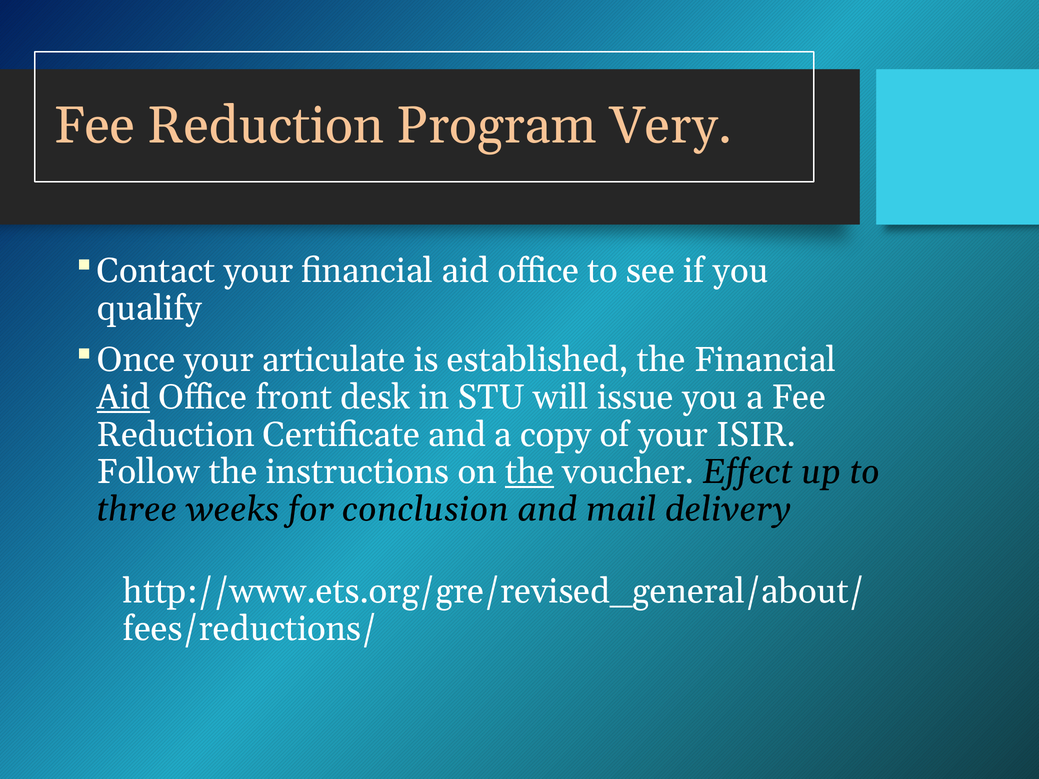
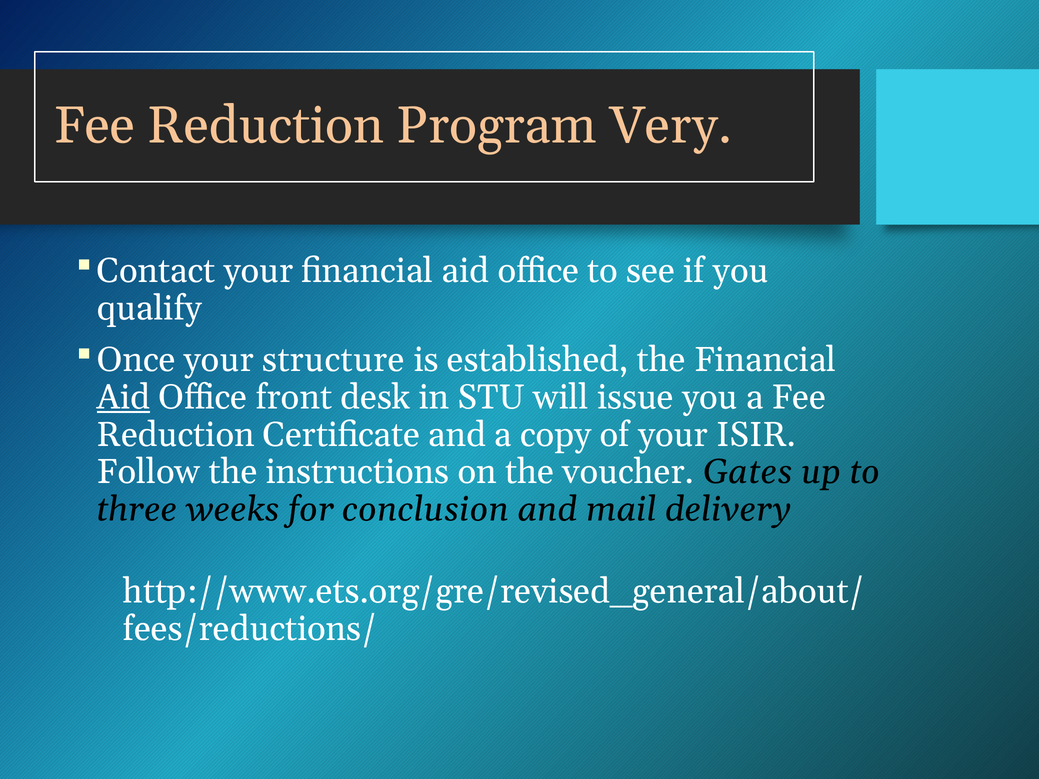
articulate: articulate -> structure
the at (530, 472) underline: present -> none
Effect: Effect -> Gates
